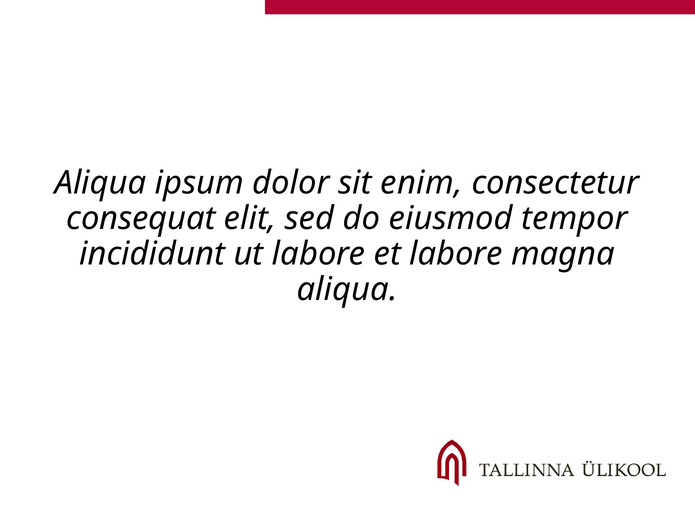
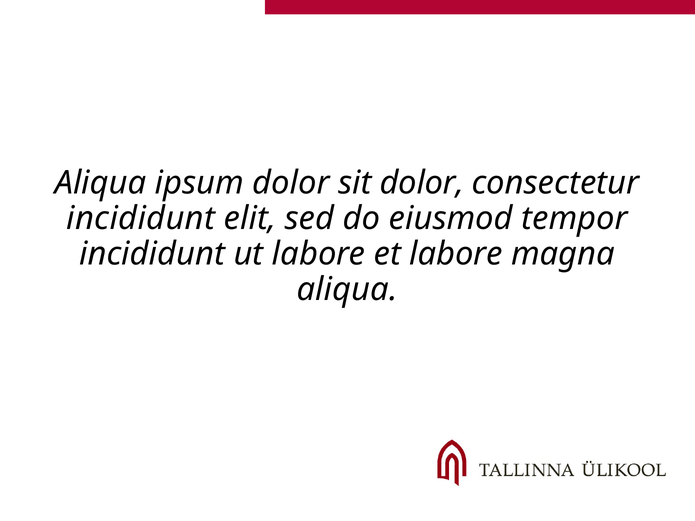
sit enim: enim -> dolor
consequat at (141, 218): consequat -> incididunt
